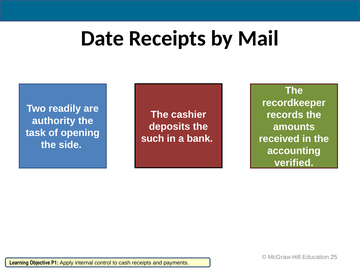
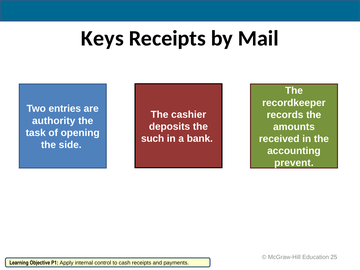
Date: Date -> Keys
readily: readily -> entries
verified: verified -> prevent
